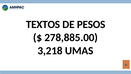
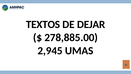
PESOS: PESOS -> DEJAR
3,218: 3,218 -> 2,945
